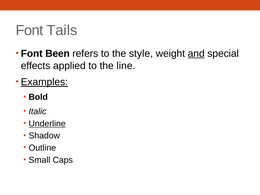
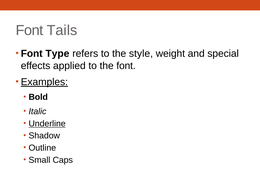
Been: Been -> Type
and underline: present -> none
the line: line -> font
